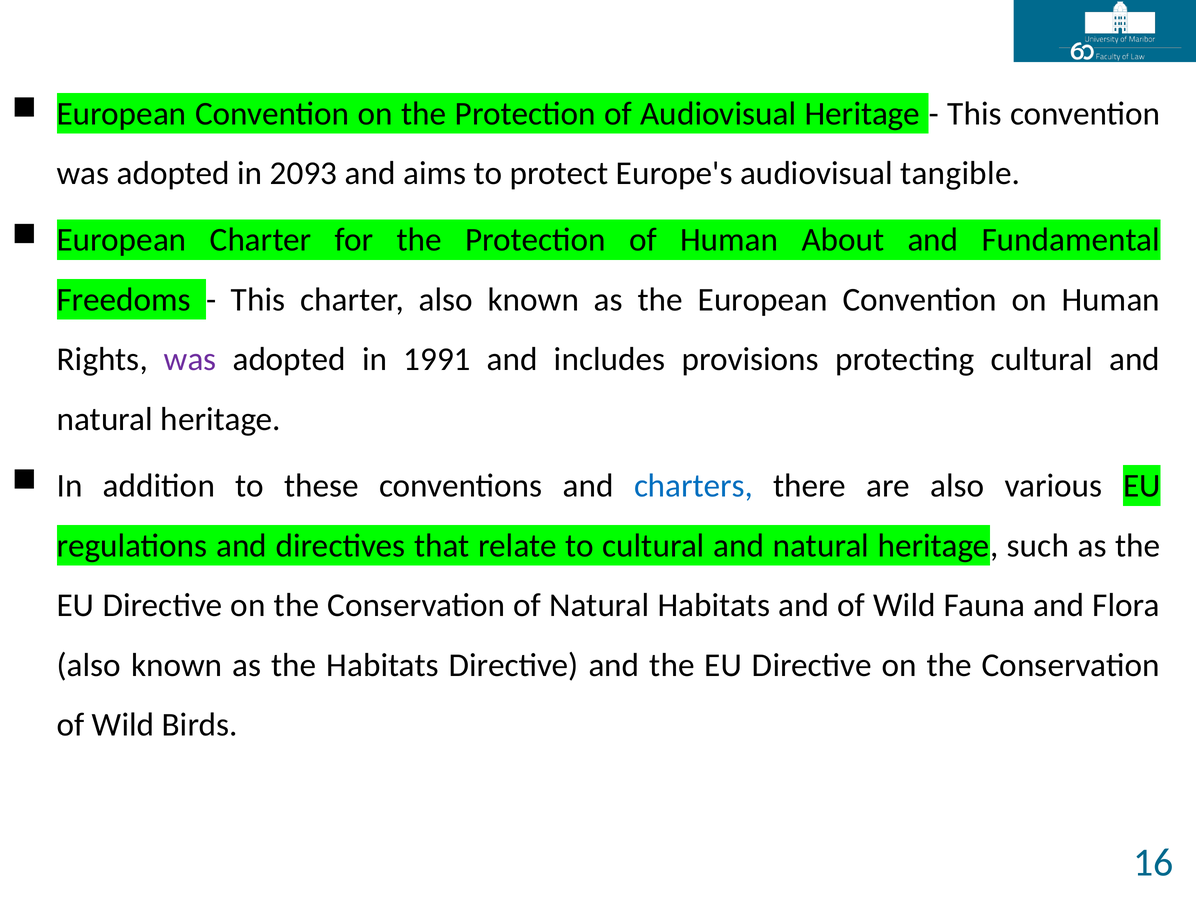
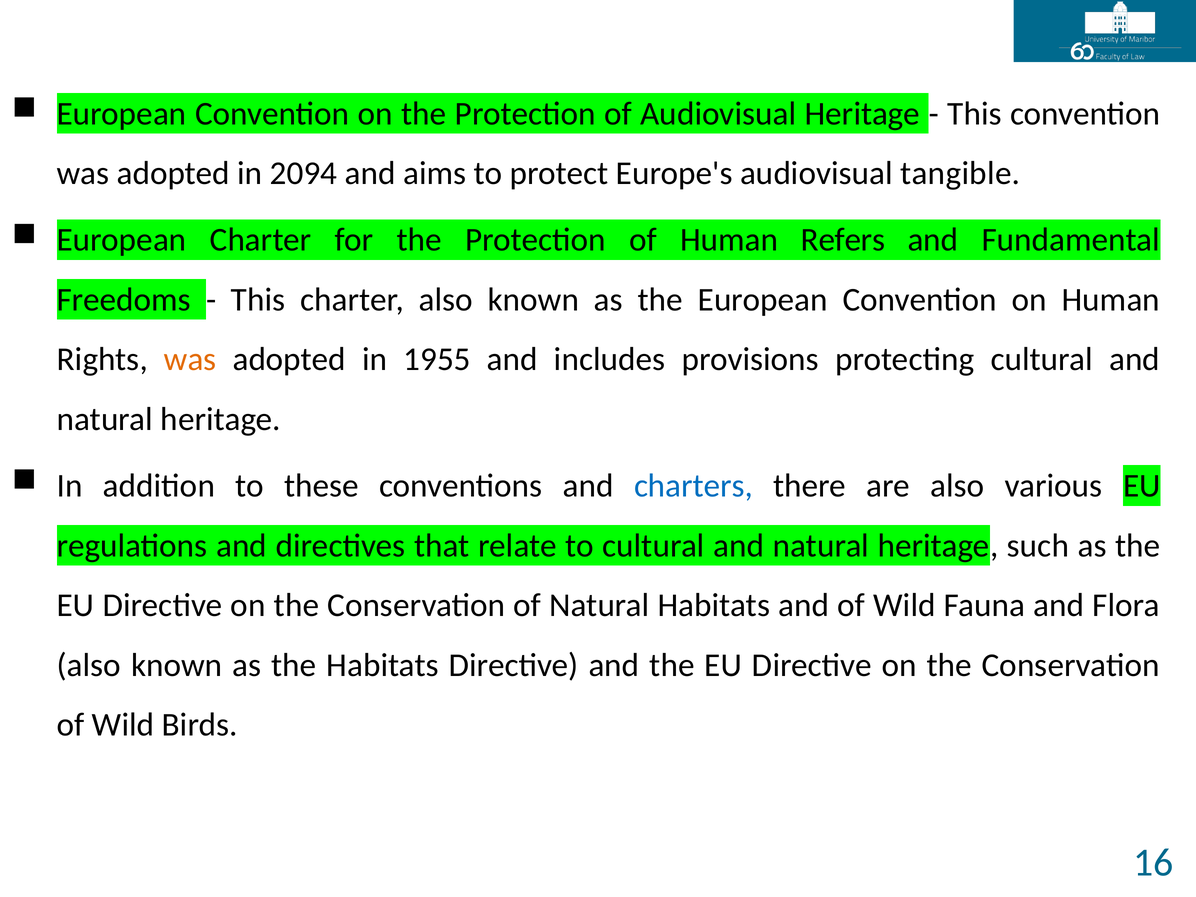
2093: 2093 -> 2094
About: About -> Refers
was at (190, 360) colour: purple -> orange
1991: 1991 -> 1955
